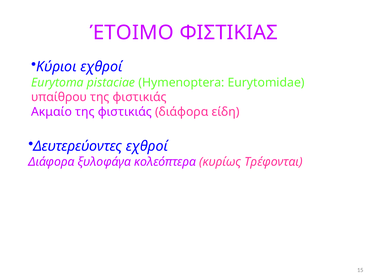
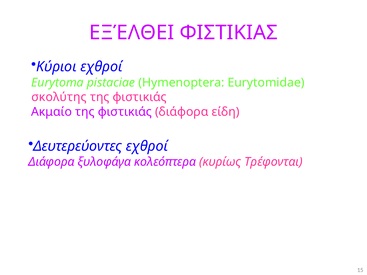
ΈΤΟΙΜΟ: ΈΤΟΙΜΟ -> ΕΞΈΛΘΕΙ
υπαίθρου: υπαίθρου -> σκολύτης
